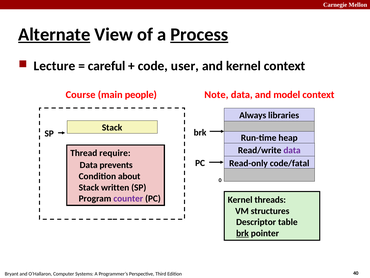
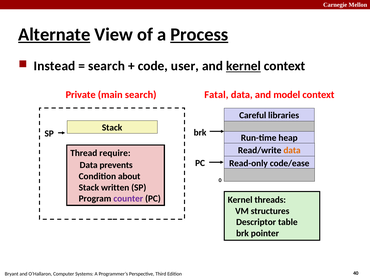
Lecture: Lecture -> Instead
careful at (107, 66): careful -> search
kernel at (243, 66) underline: none -> present
Course: Course -> Private
main people: people -> search
Note: Note -> Fatal
Always: Always -> Careful
data at (292, 150) colour: purple -> orange
code/fatal: code/fatal -> code/ease
brk at (242, 233) underline: present -> none
